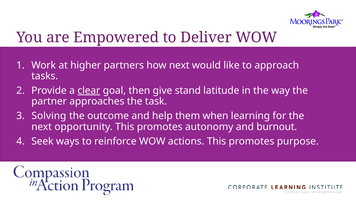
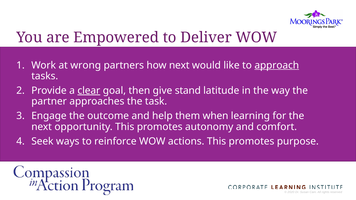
higher: higher -> wrong
approach underline: none -> present
Solving: Solving -> Engage
burnout: burnout -> comfort
